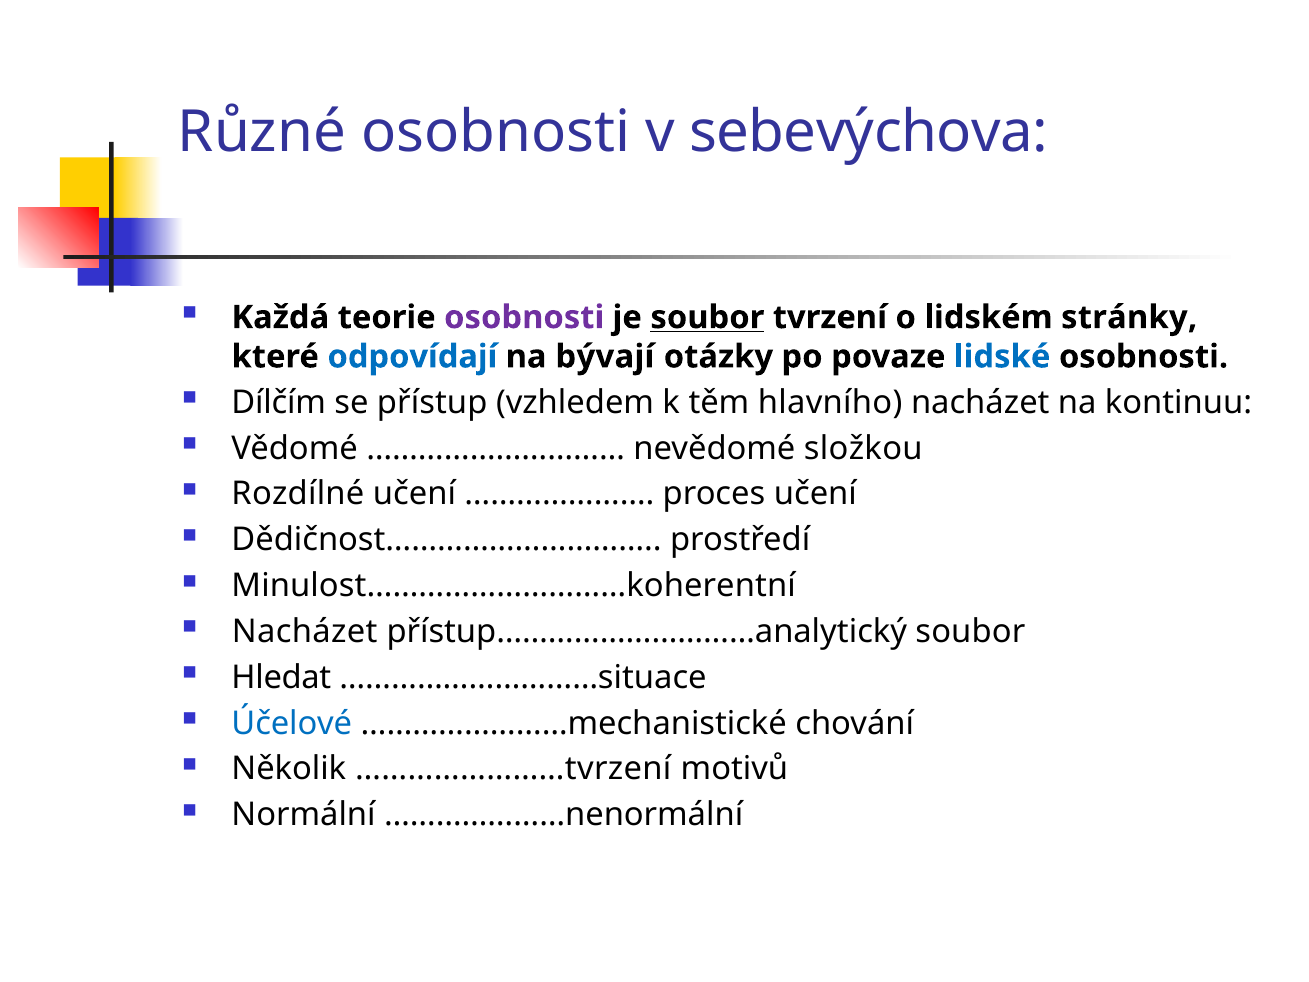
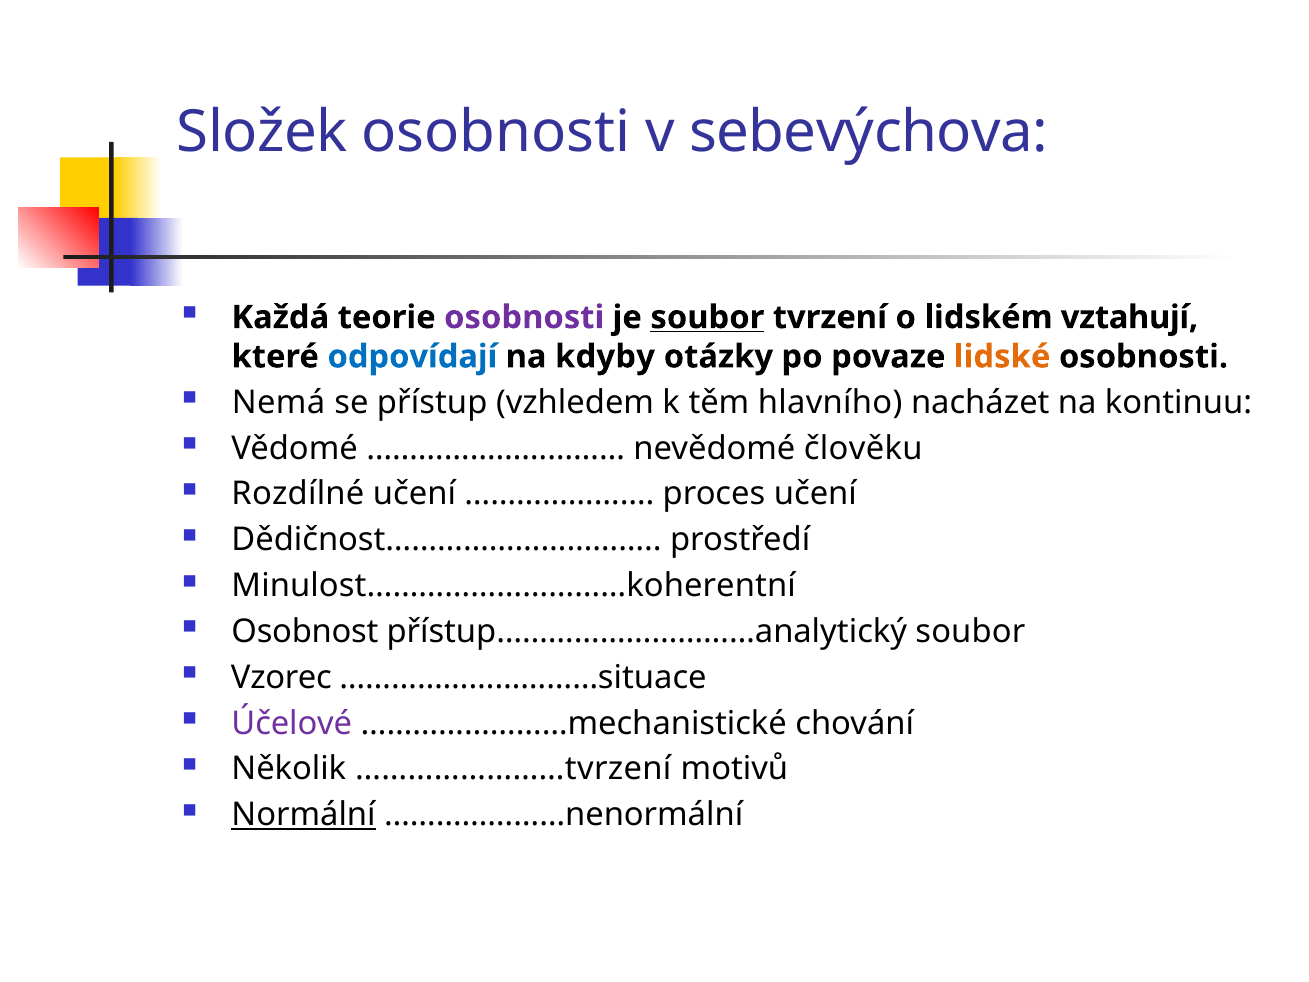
Různé: Různé -> Složek
stránky: stránky -> vztahují
bývají: bývají -> kdyby
lidské colour: blue -> orange
Dílčím: Dílčím -> Nemá
složkou: složkou -> člověku
Nacházet at (305, 631): Nacházet -> Osobnost
Hledat: Hledat -> Vzorec
Účelové colour: blue -> purple
Normální underline: none -> present
